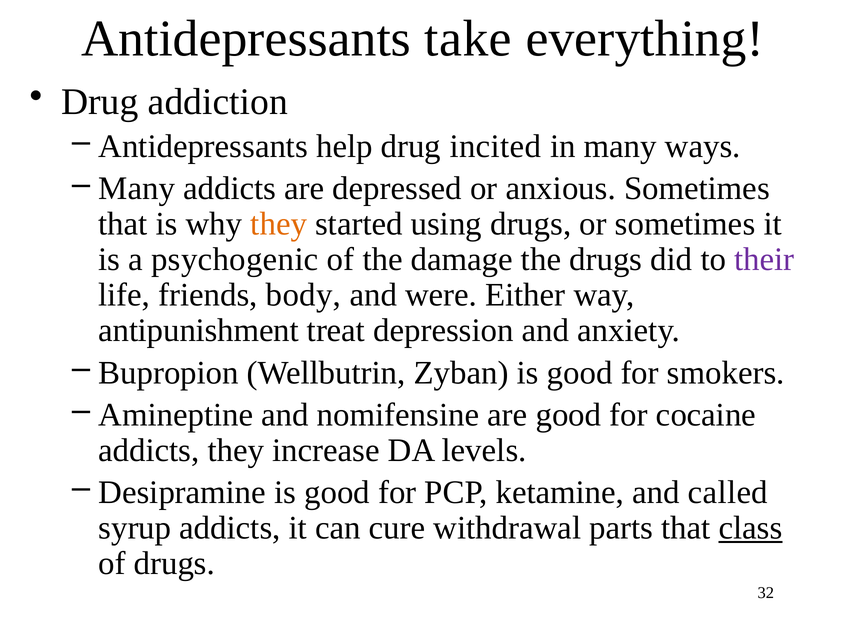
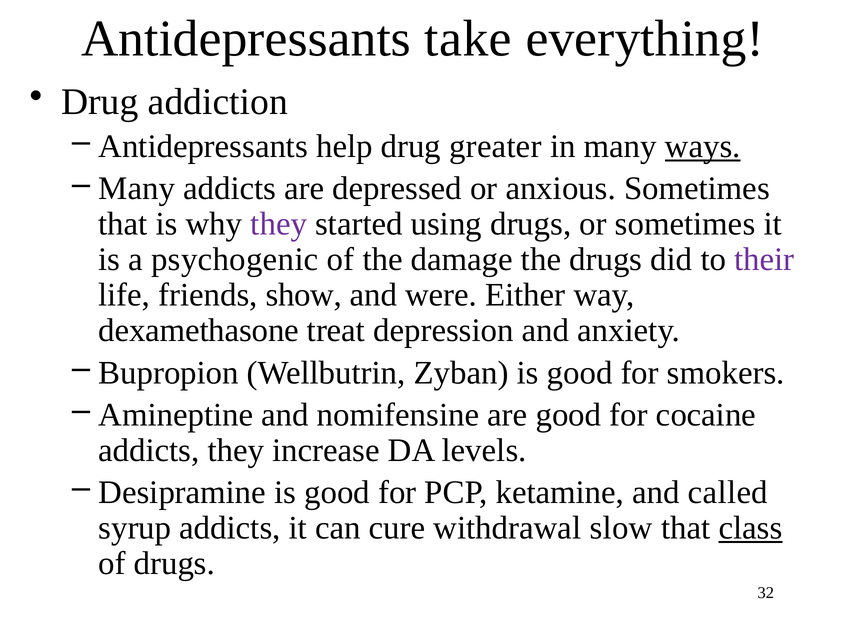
incited: incited -> greater
ways underline: none -> present
they at (279, 224) colour: orange -> purple
body: body -> show
antipunishment: antipunishment -> dexamethasone
parts: parts -> slow
